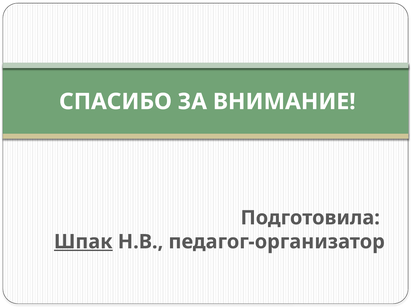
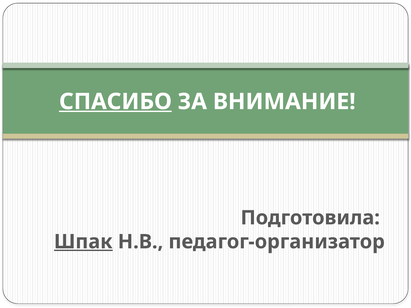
СПАСИБО underline: none -> present
